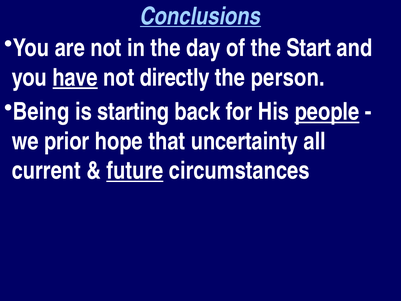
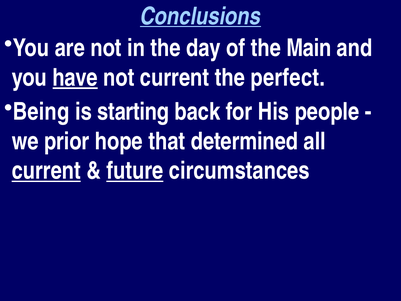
Start: Start -> Main
not directly: directly -> current
person: person -> perfect
people underline: present -> none
uncertainty: uncertainty -> determined
current at (46, 171) underline: none -> present
